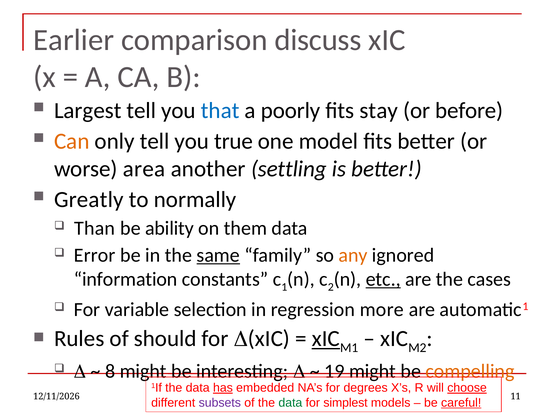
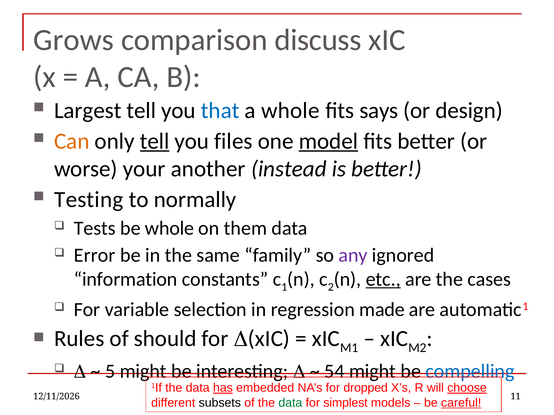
Earlier: Earlier -> Grows
a poorly: poorly -> whole
stay: stay -> says
before: before -> design
tell at (155, 141) underline: none -> present
true: true -> files
model underline: none -> present
area: area -> your
settling: settling -> instead
Greatly: Greatly -> Testing
Than: Than -> Tests
be ability: ability -> whole
same underline: present -> none
any colour: orange -> purple
more: more -> made
xIC at (326, 339) underline: present -> none
8: 8 -> 5
19: 19 -> 54
compelling colour: orange -> blue
degrees: degrees -> dropped
subsets colour: purple -> black
